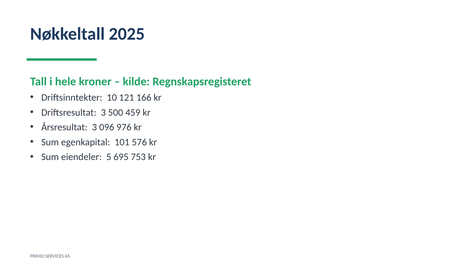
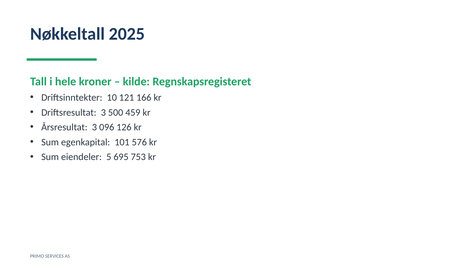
976: 976 -> 126
